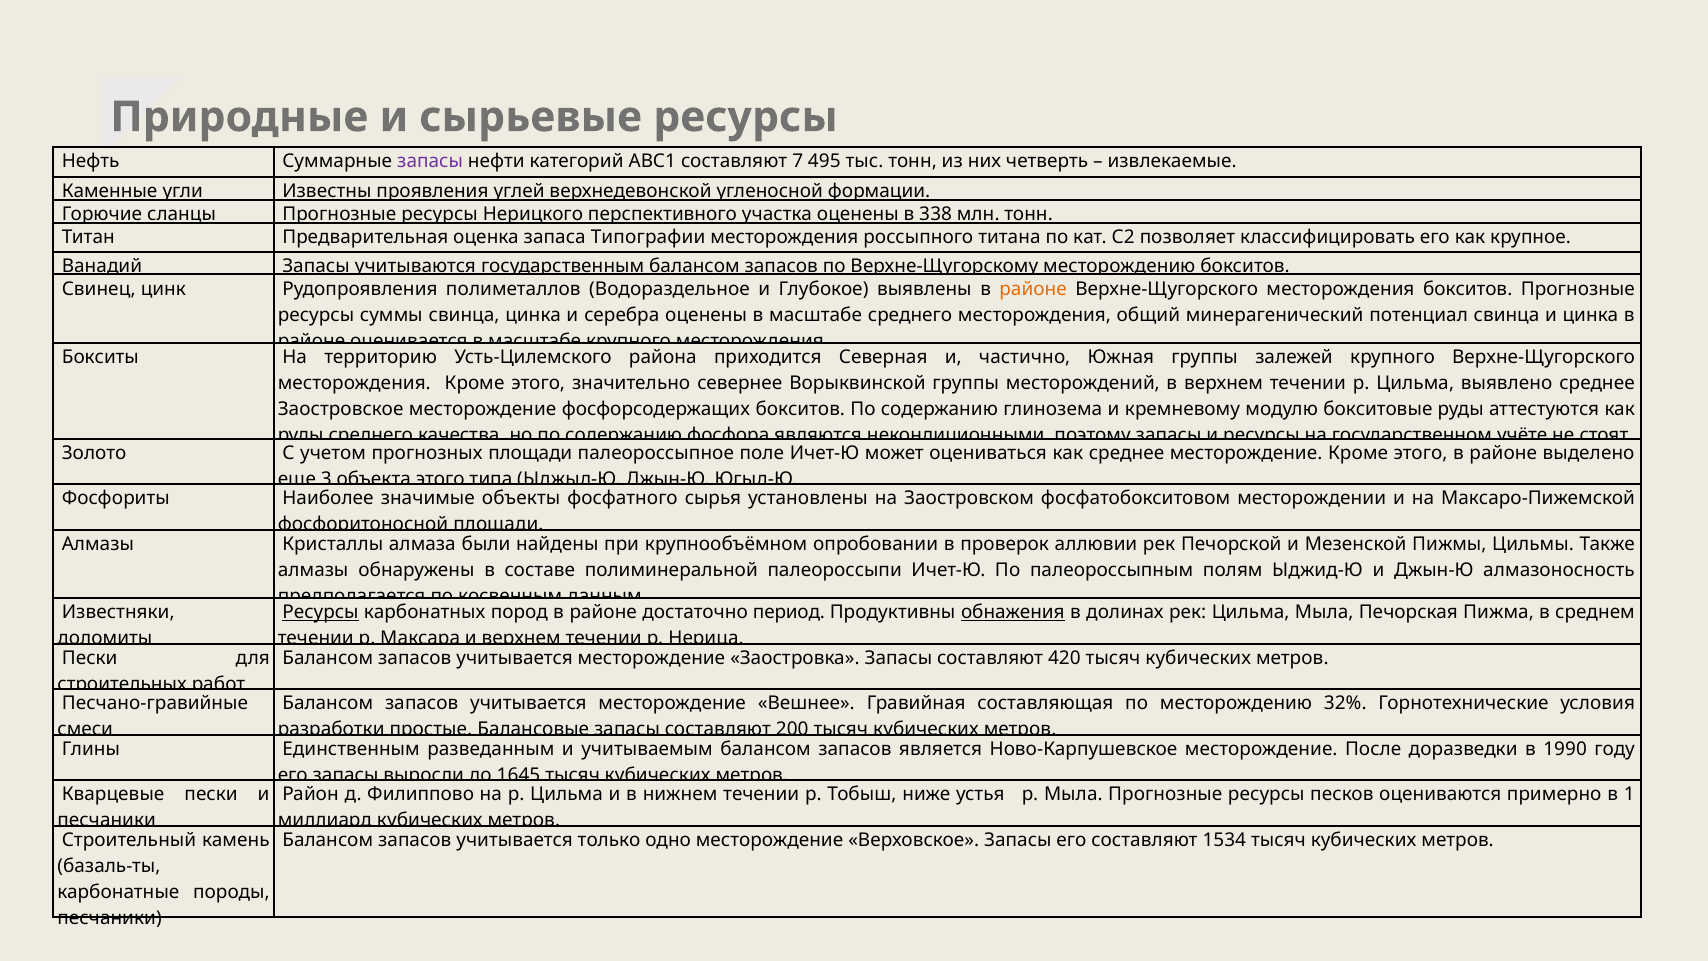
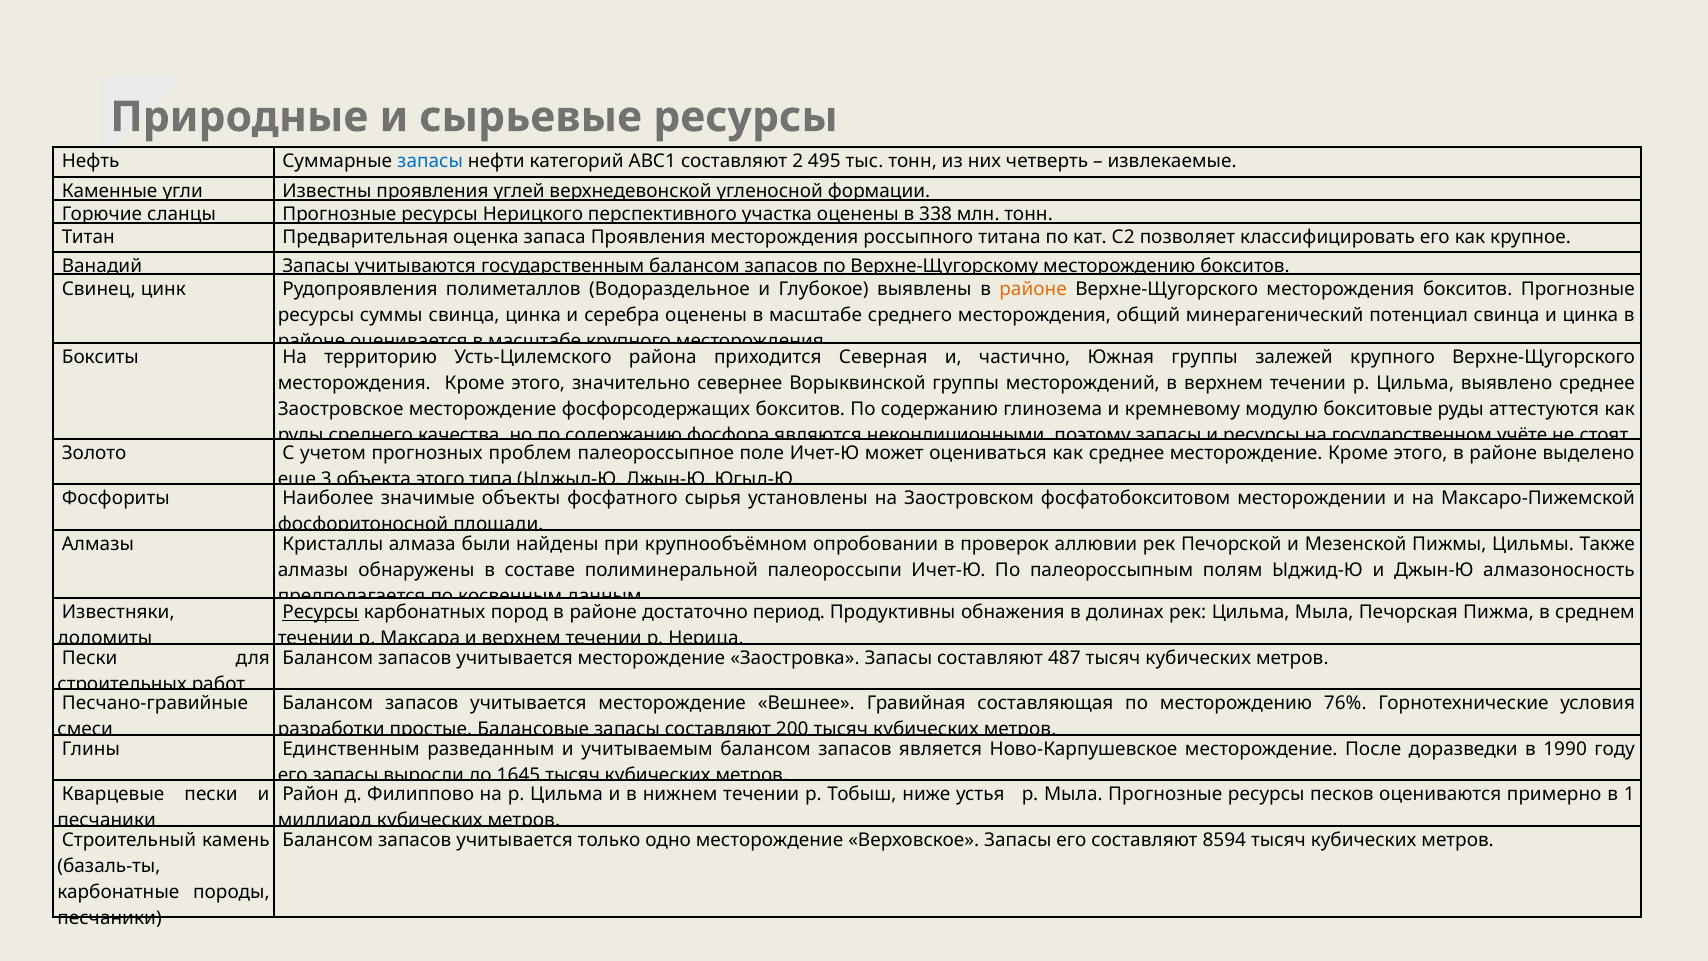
запасы at (430, 161) colour: purple -> blue
7: 7 -> 2
запаса Типографии: Типографии -> Проявления
прогнозных площади: площади -> проблем
обнажения underline: present -> none
420: 420 -> 487
32%: 32% -> 76%
1534: 1534 -> 8594
